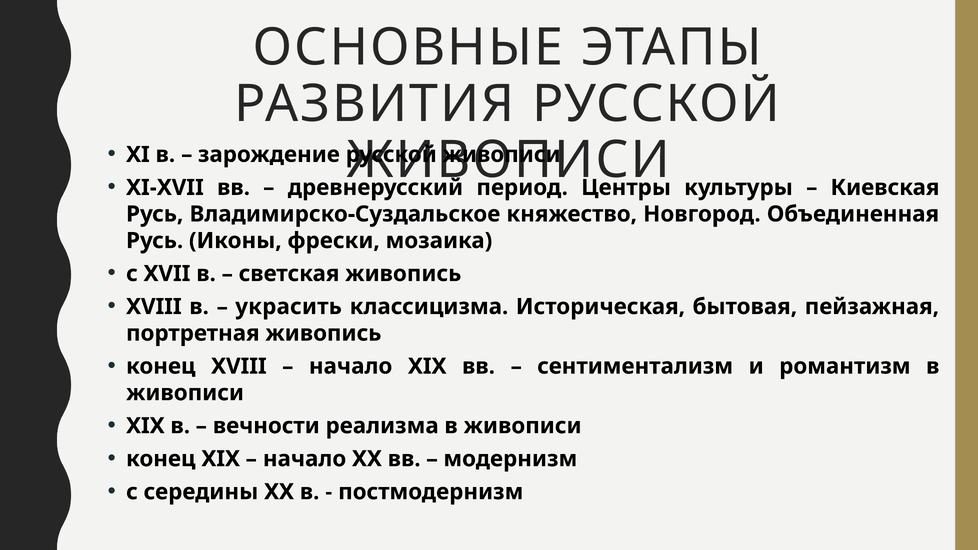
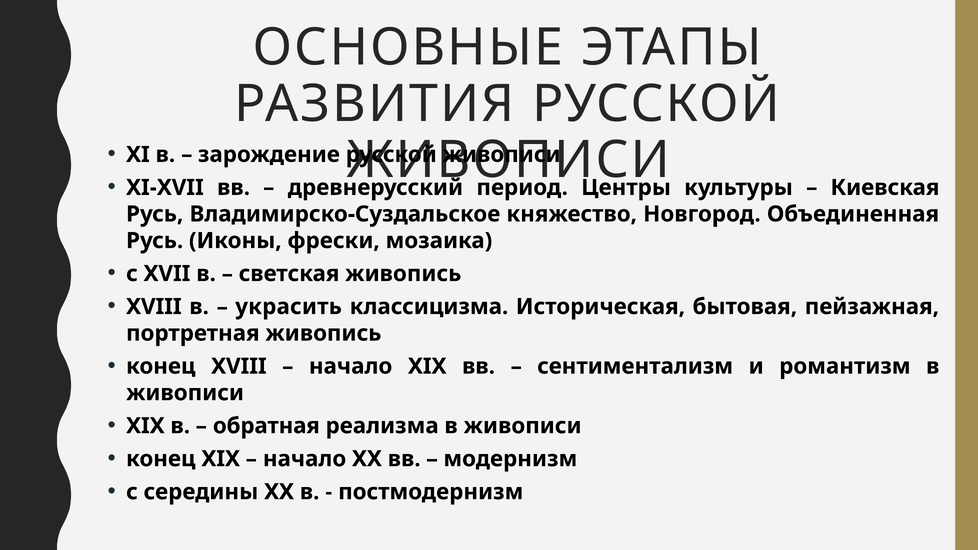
вечности: вечности -> обратная
